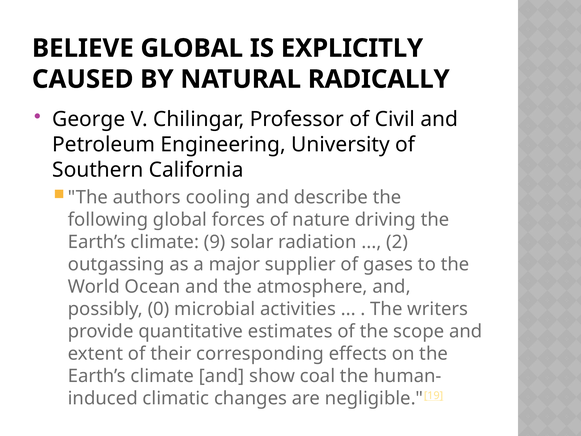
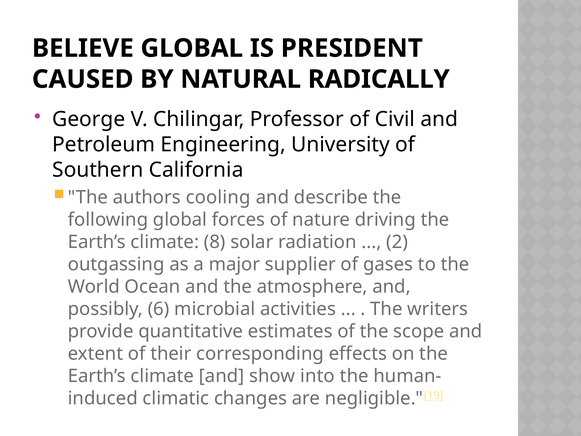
EXPLICITLY: EXPLICITLY -> PRESIDENT
9: 9 -> 8
0: 0 -> 6
coal: coal -> into
